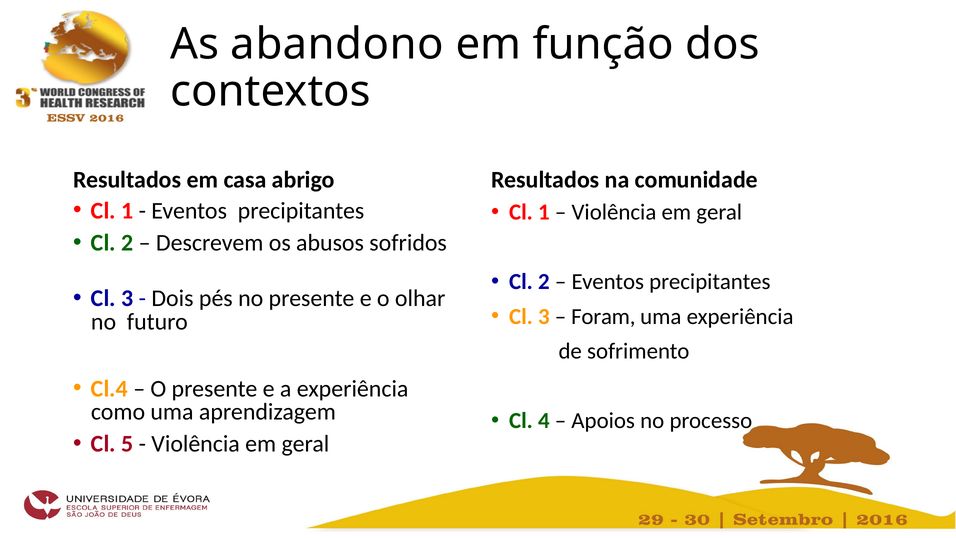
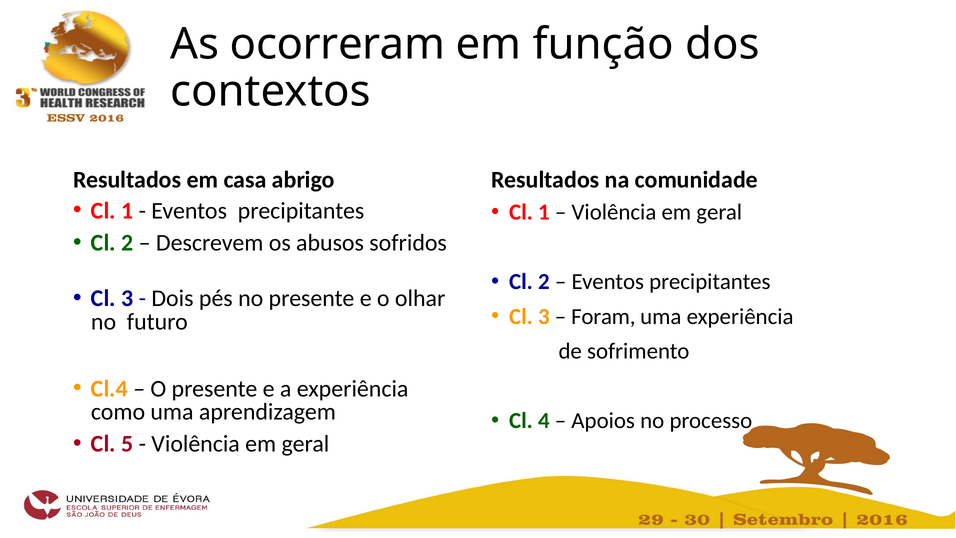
abandono: abandono -> ocorreram
